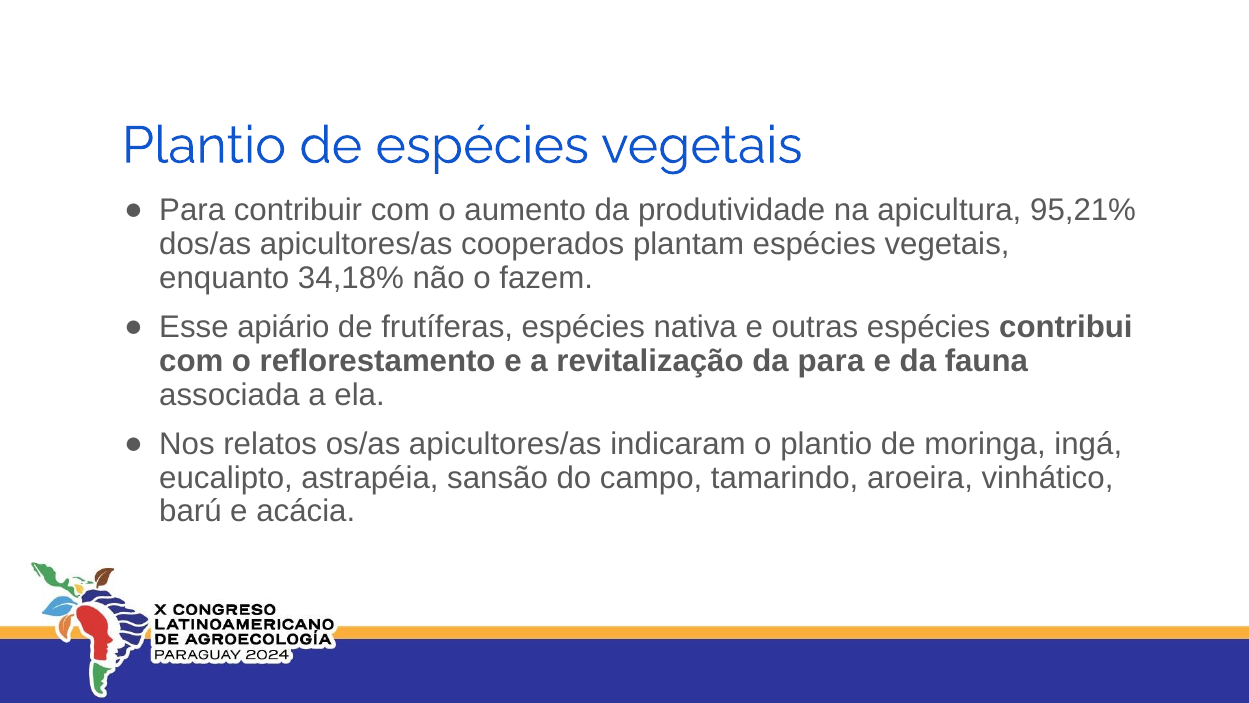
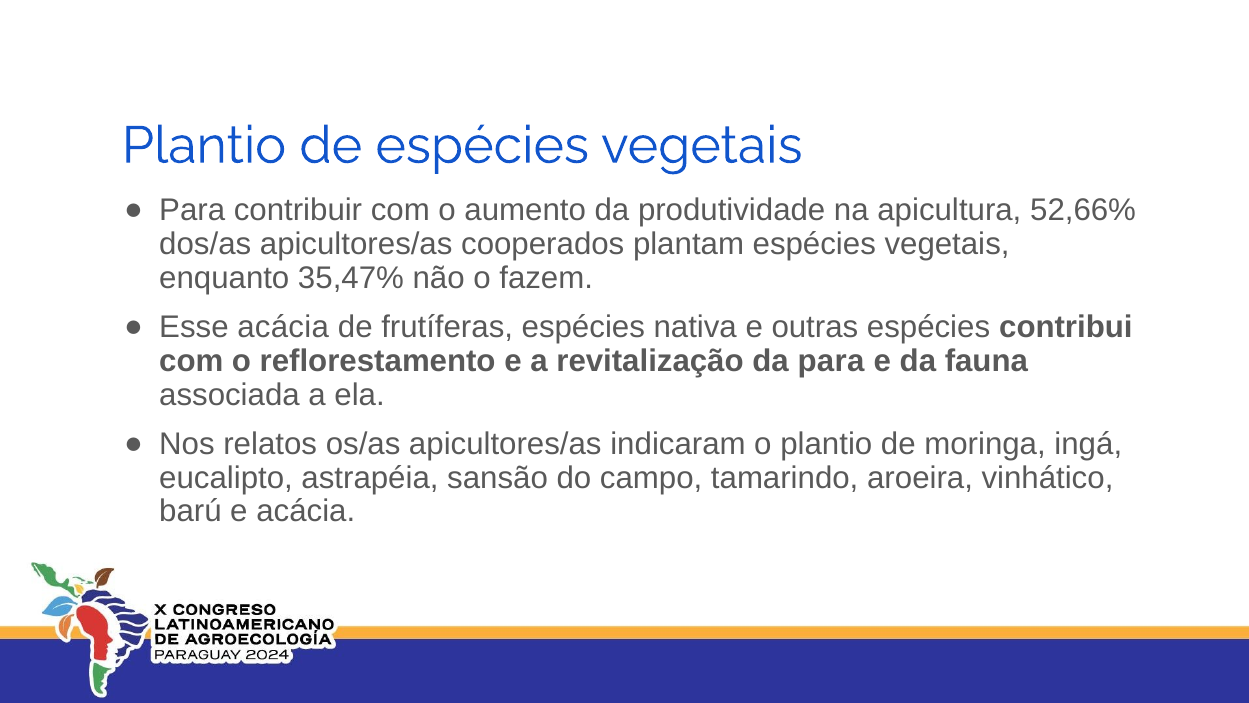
95,21%: 95,21% -> 52,66%
34,18%: 34,18% -> 35,47%
Esse apiário: apiário -> acácia
